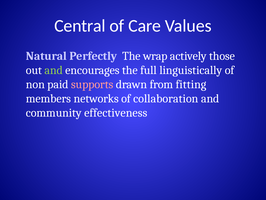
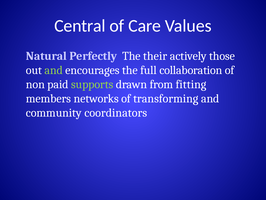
wrap: wrap -> their
linguistically: linguistically -> collaboration
supports colour: pink -> light green
collaboration: collaboration -> transforming
effectiveness: effectiveness -> coordinators
